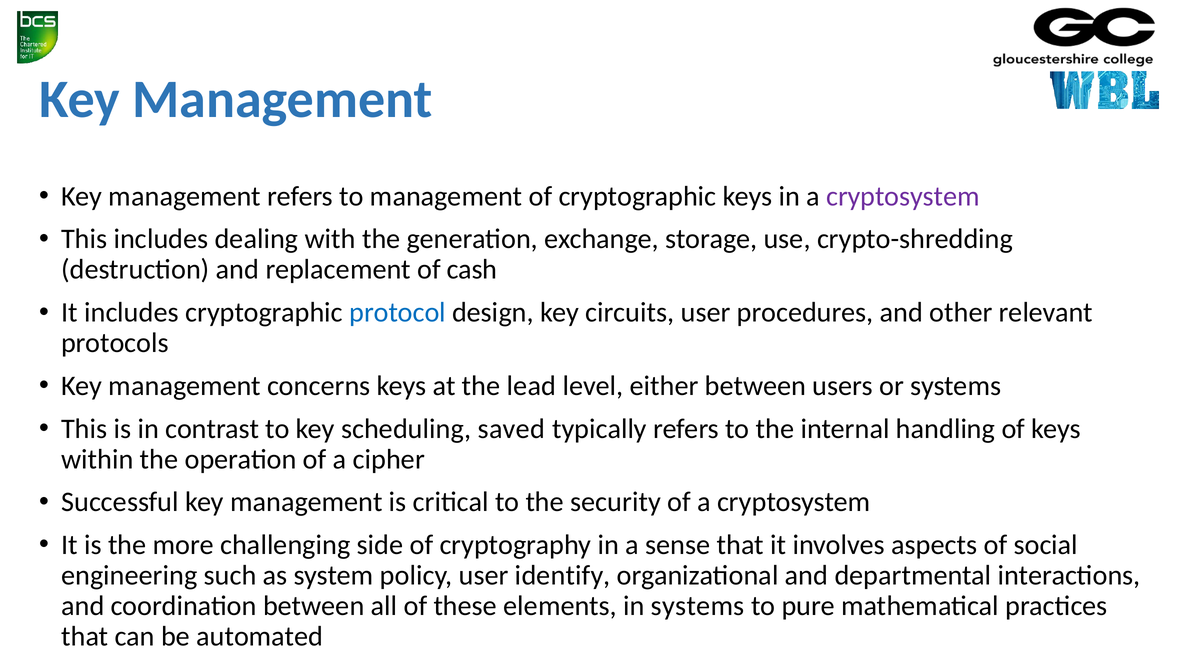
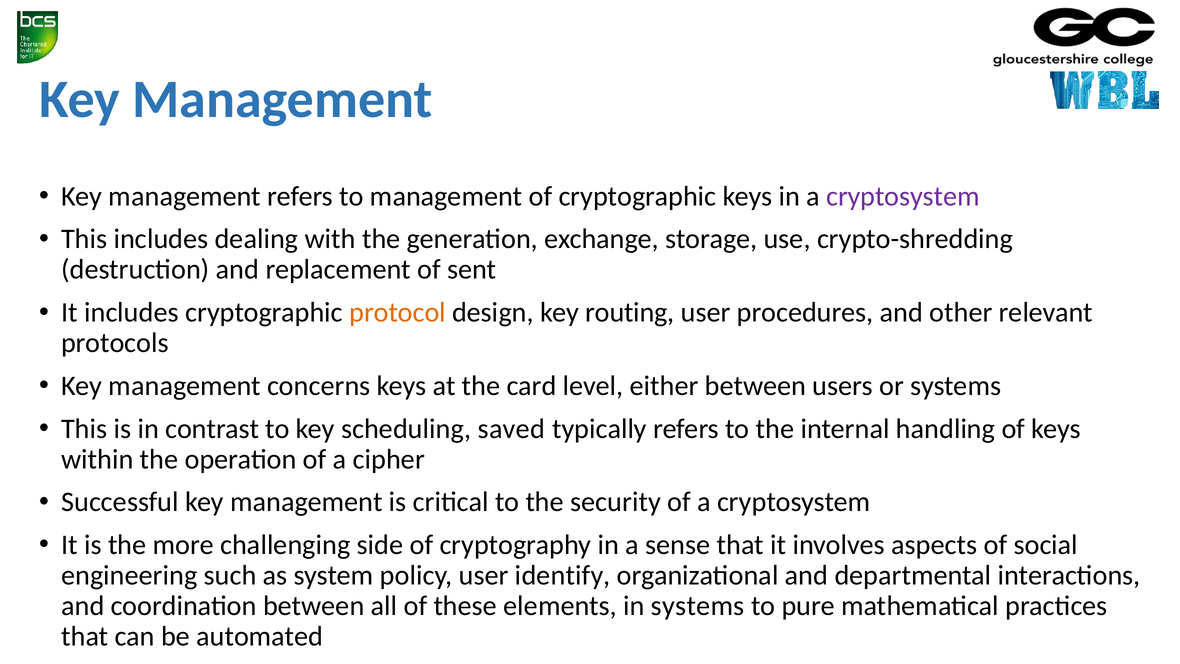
cash: cash -> sent
protocol colour: blue -> orange
circuits: circuits -> routing
lead: lead -> card
